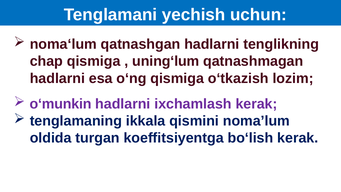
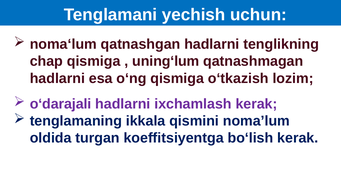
o‘munkin: o‘munkin -> o‘darajali
